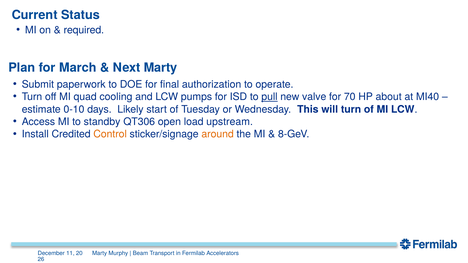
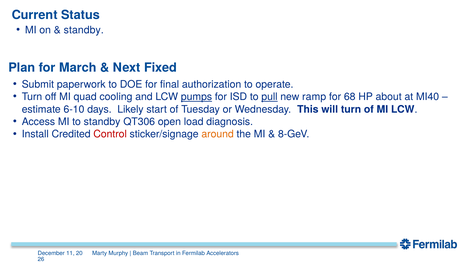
required at (84, 30): required -> standby
Next Marty: Marty -> Fixed
pumps underline: none -> present
valve: valve -> ramp
70: 70 -> 68
0-10: 0-10 -> 6-10
upstream: upstream -> diagnosis
Control colour: orange -> red
